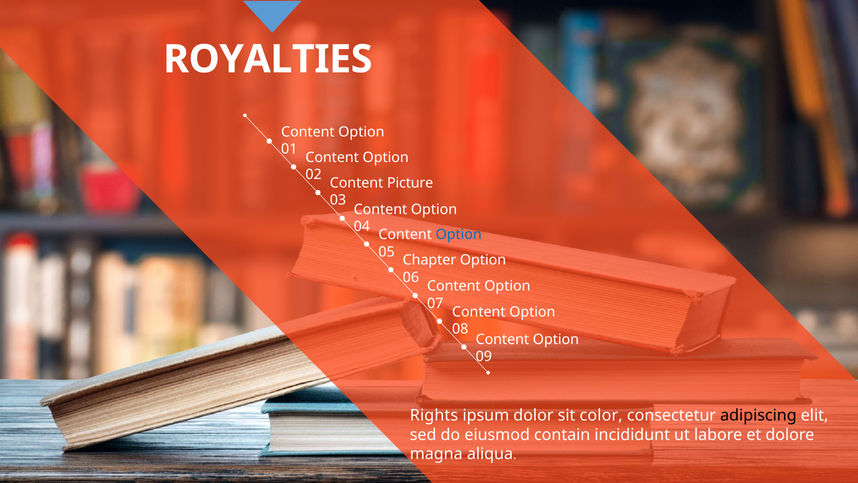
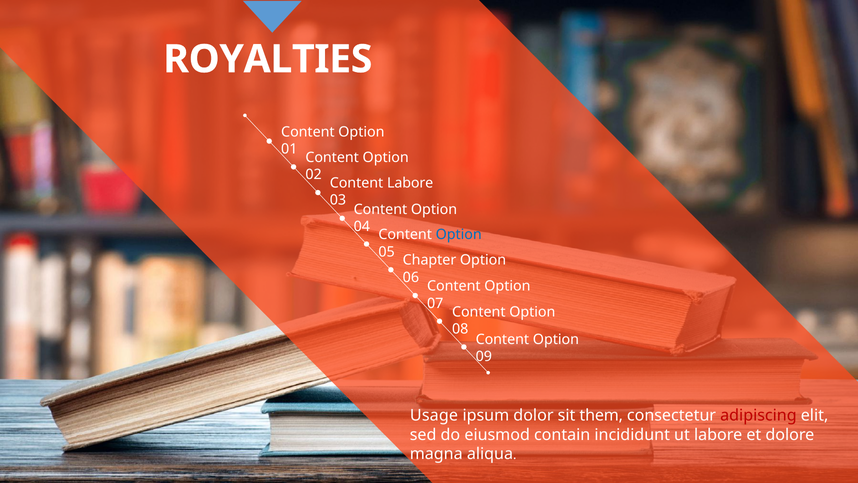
Content Picture: Picture -> Labore
Rights: Rights -> Usage
color: color -> them
adipiscing colour: black -> red
